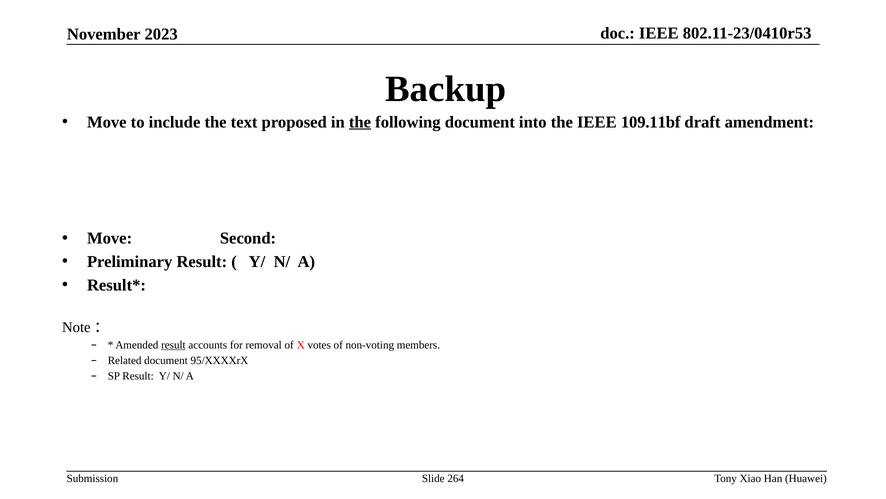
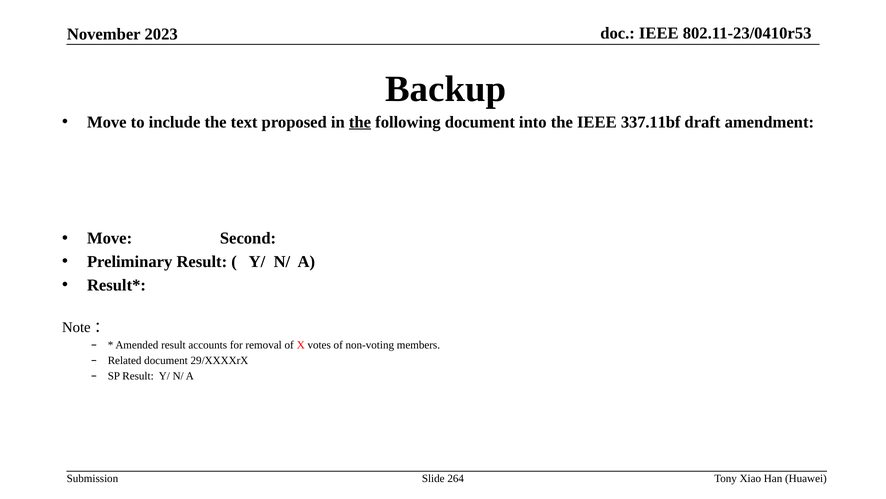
109.11bf: 109.11bf -> 337.11bf
result at (173, 344) underline: present -> none
95/XXXXrX: 95/XXXXrX -> 29/XXXXrX
